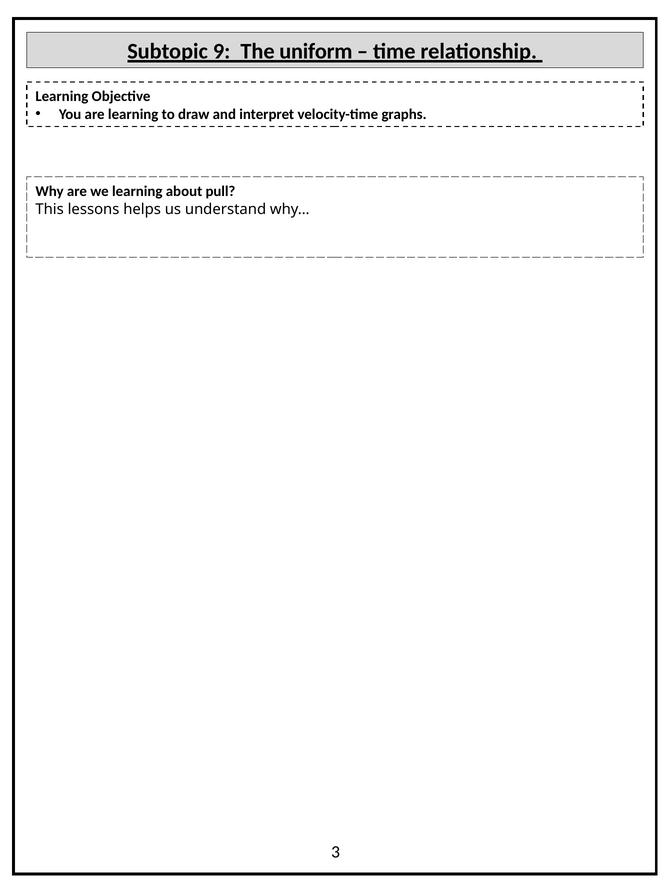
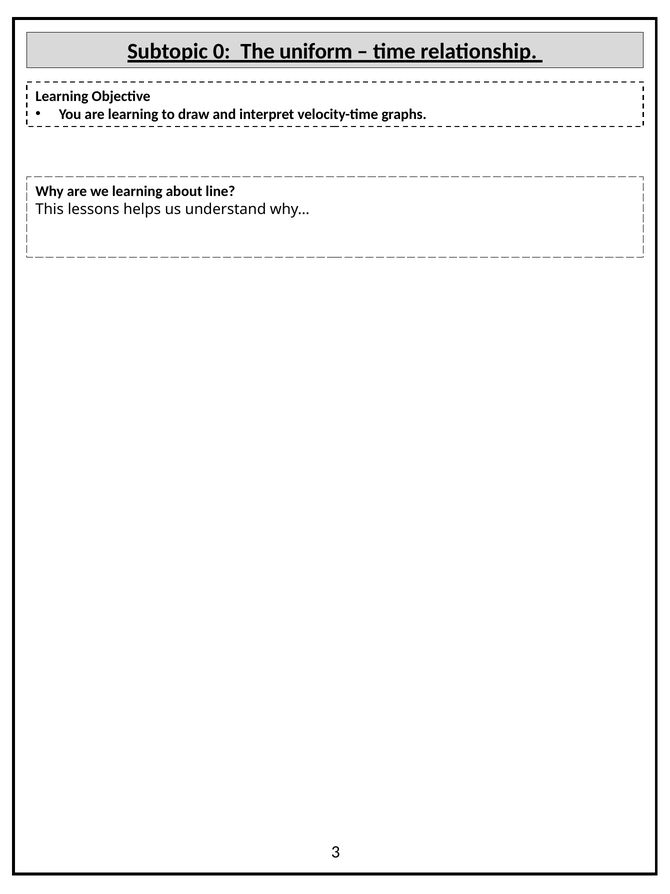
9: 9 -> 0
pull: pull -> line
